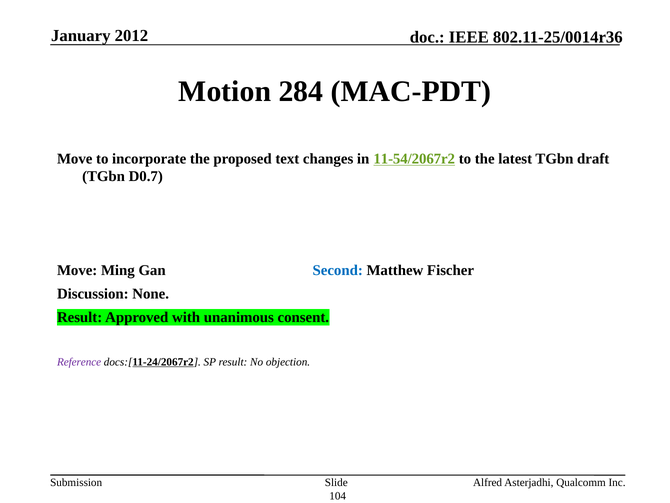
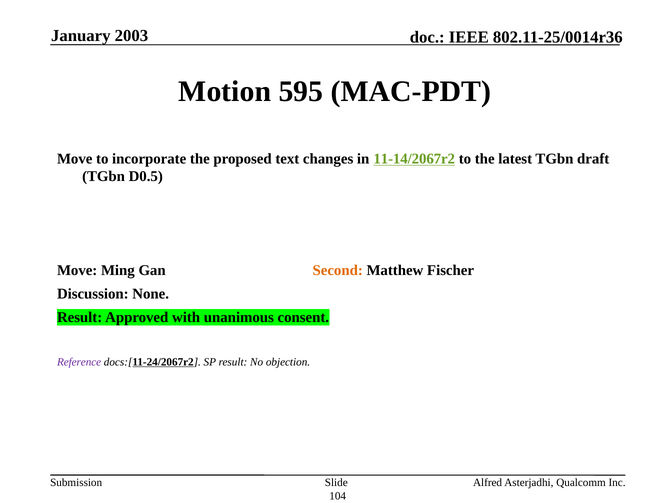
2012: 2012 -> 2003
284: 284 -> 595
11-54/2067r2: 11-54/2067r2 -> 11-14/2067r2
D0.7: D0.7 -> D0.5
Second colour: blue -> orange
